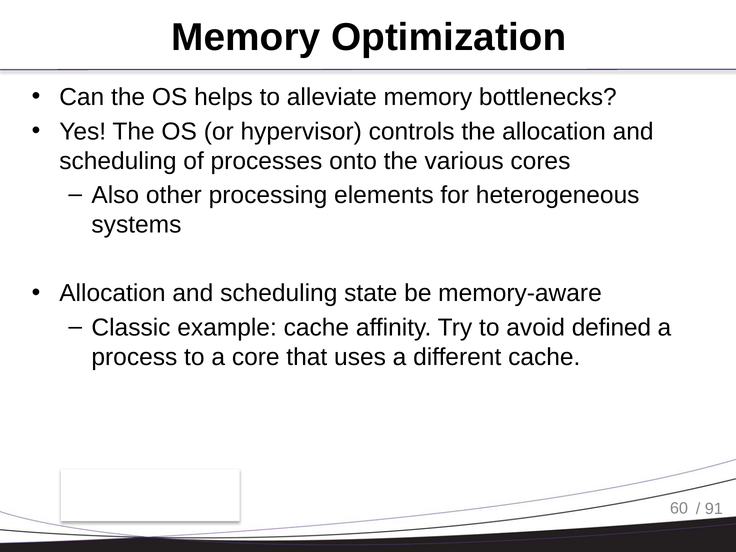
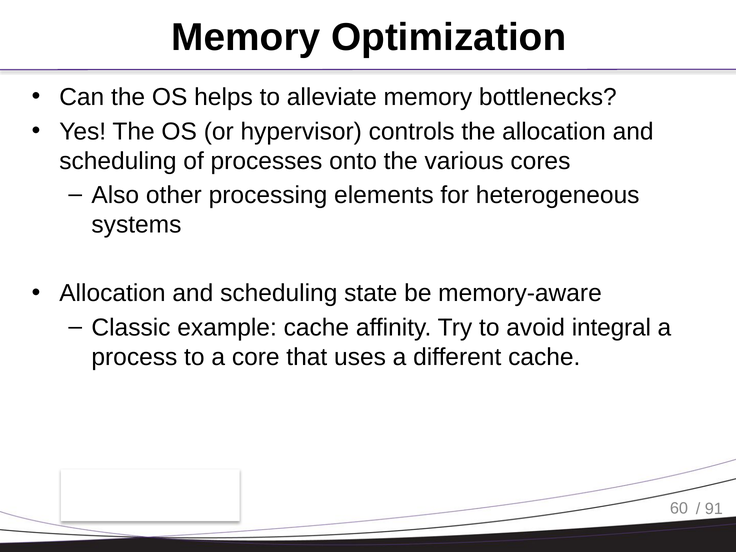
defined: defined -> integral
